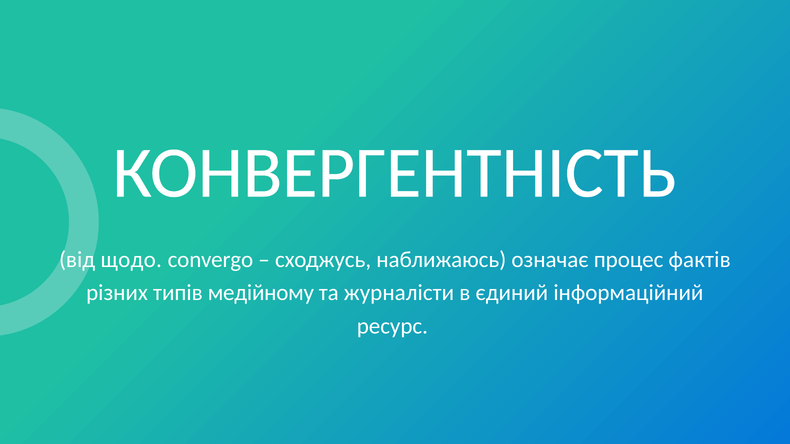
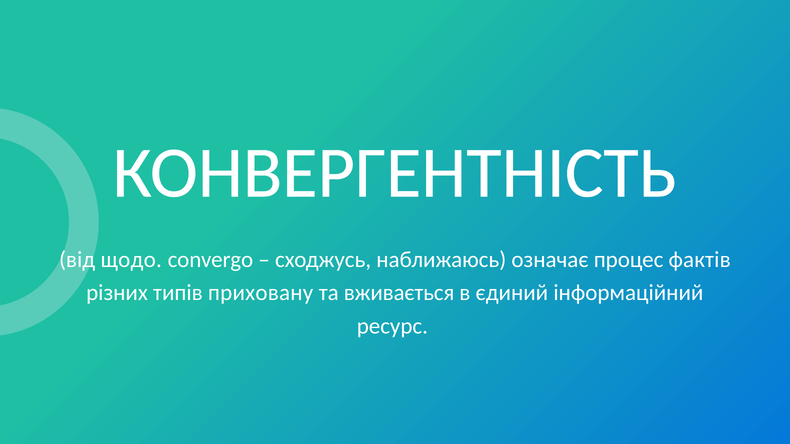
медійному: медійному -> приховану
журналісти: журналісти -> вживається
